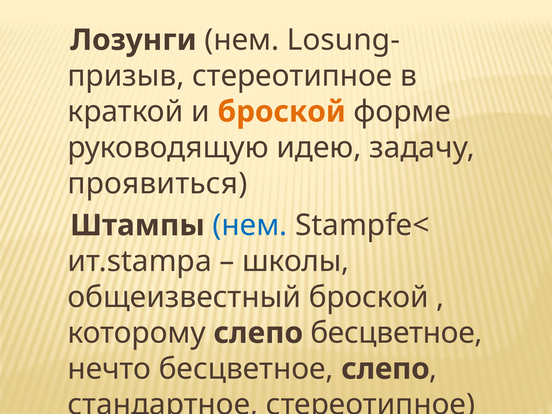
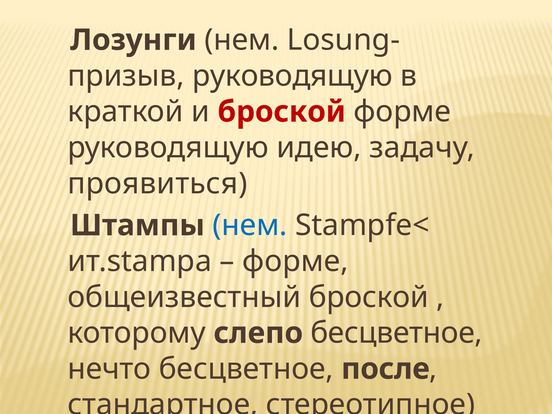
стереотипное at (292, 76): стереотипное -> руководящую
броской at (282, 112) colour: orange -> red
школы at (296, 261): школы -> форме
бесцветное слепо: слепо -> после
